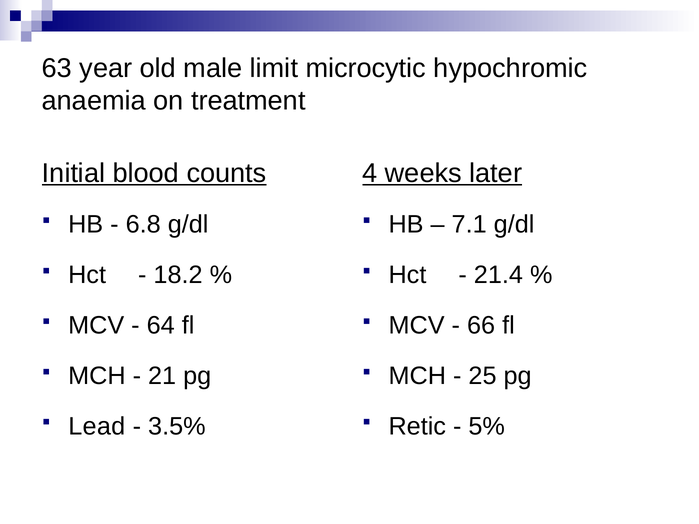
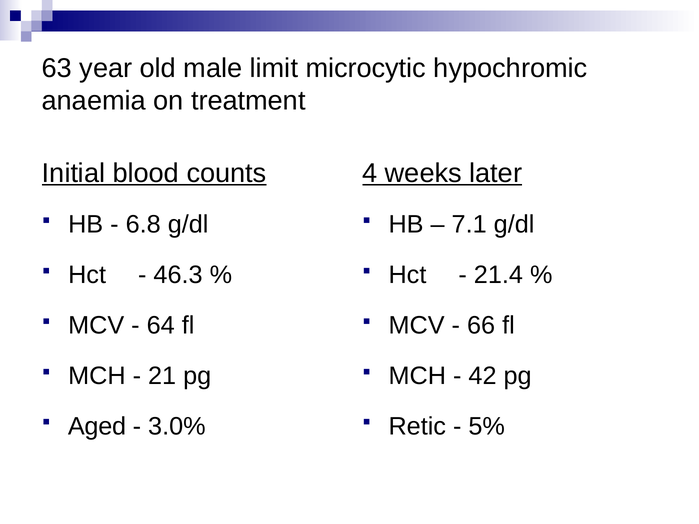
18.2: 18.2 -> 46.3
25: 25 -> 42
Lead: Lead -> Aged
3.5%: 3.5% -> 3.0%
